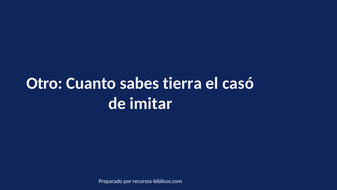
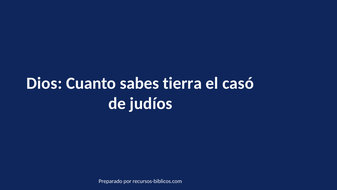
Otro: Otro -> Dios
imitar: imitar -> judíos
